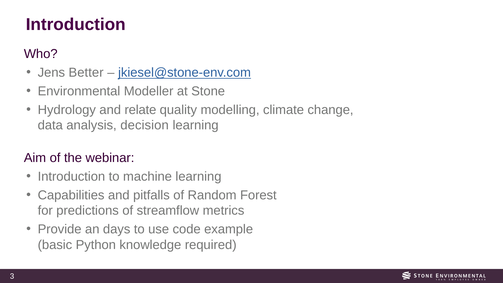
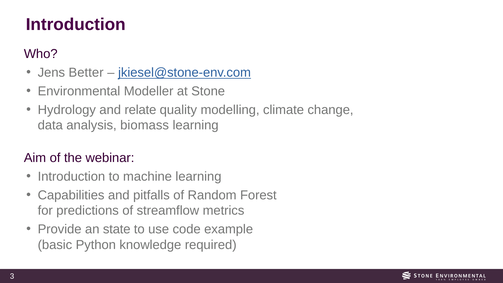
decision: decision -> biomass
days: days -> state
